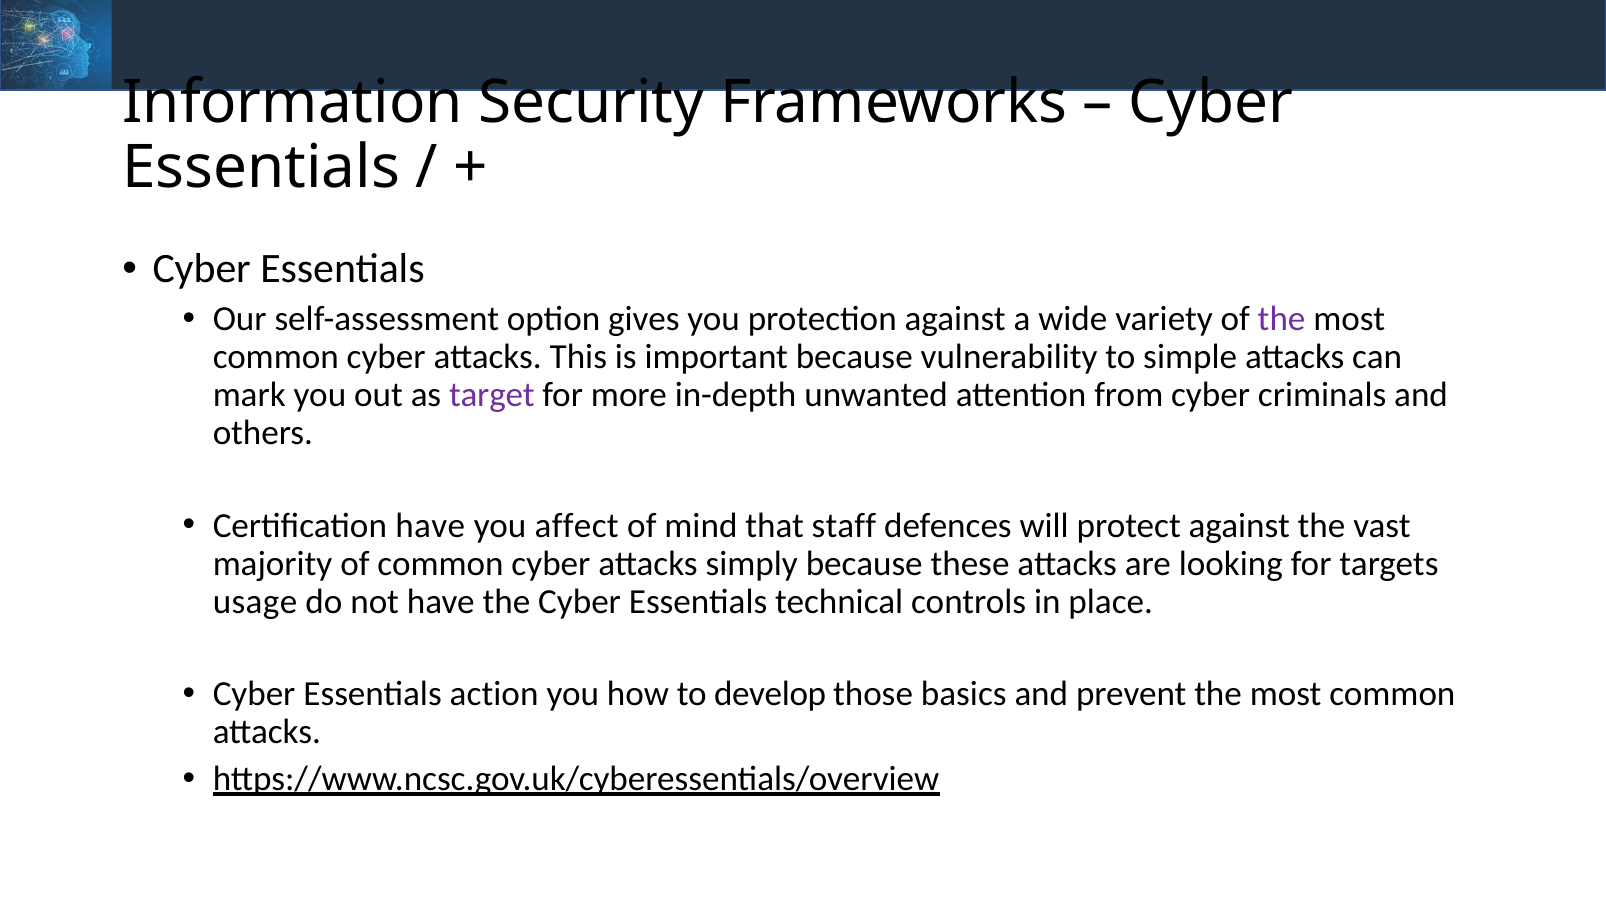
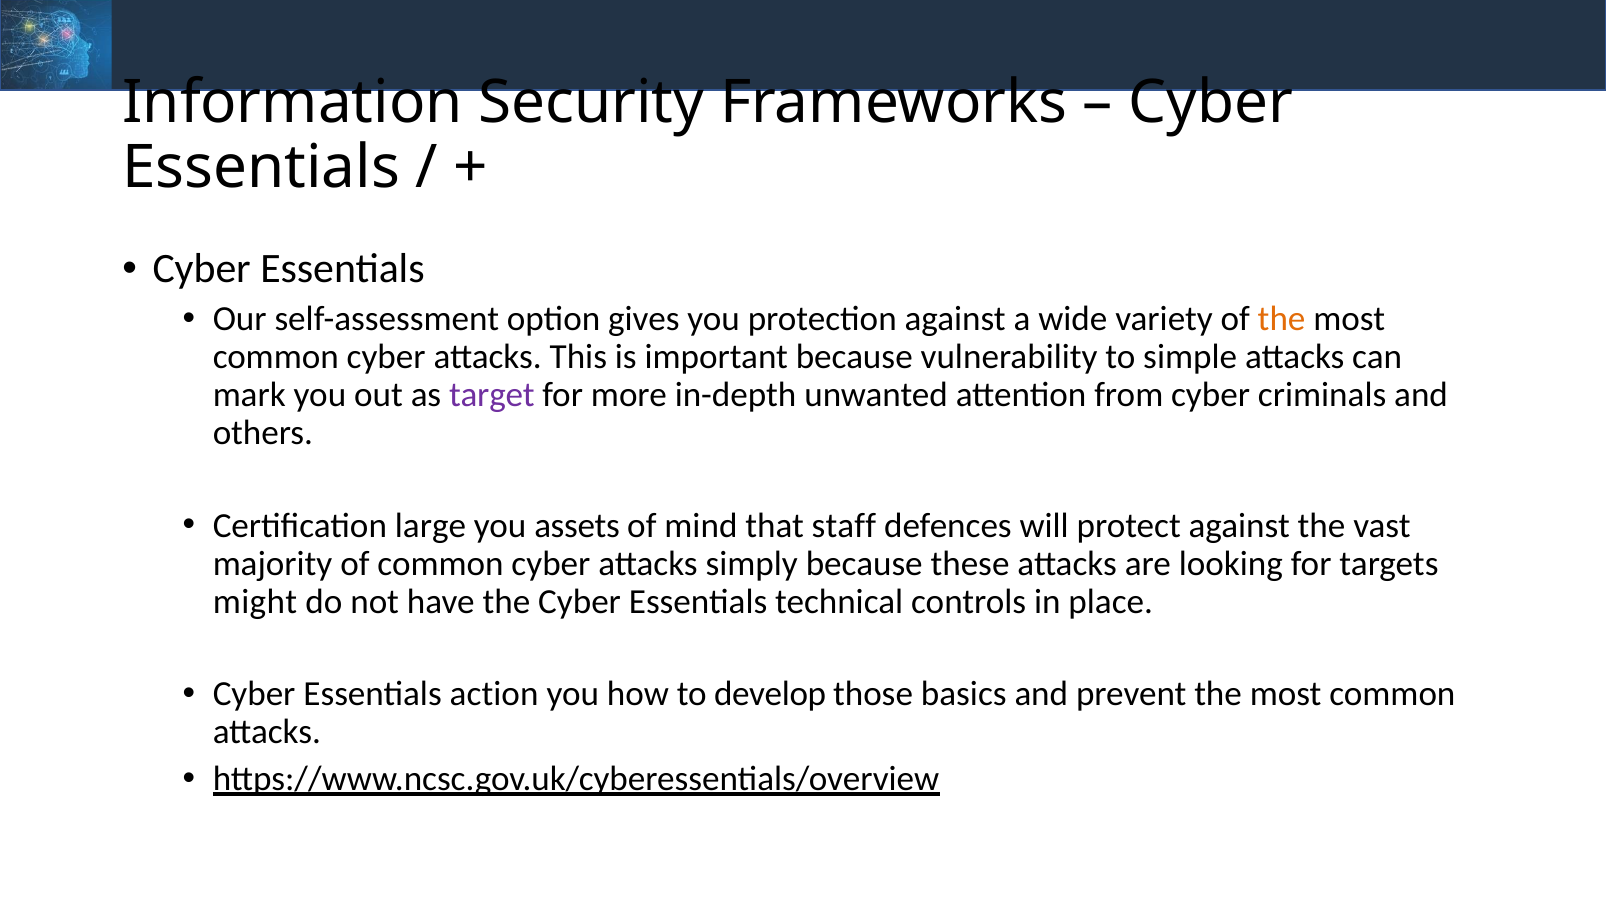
the at (1282, 319) colour: purple -> orange
Certification have: have -> large
affect: affect -> assets
usage: usage -> might
